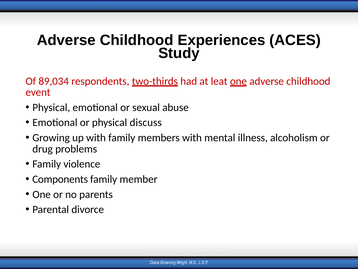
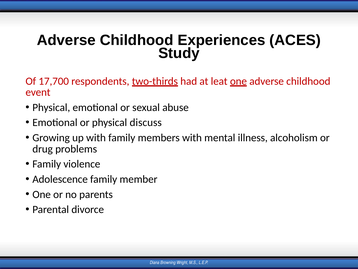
89,034: 89,034 -> 17,700
Components: Components -> Adolescence
